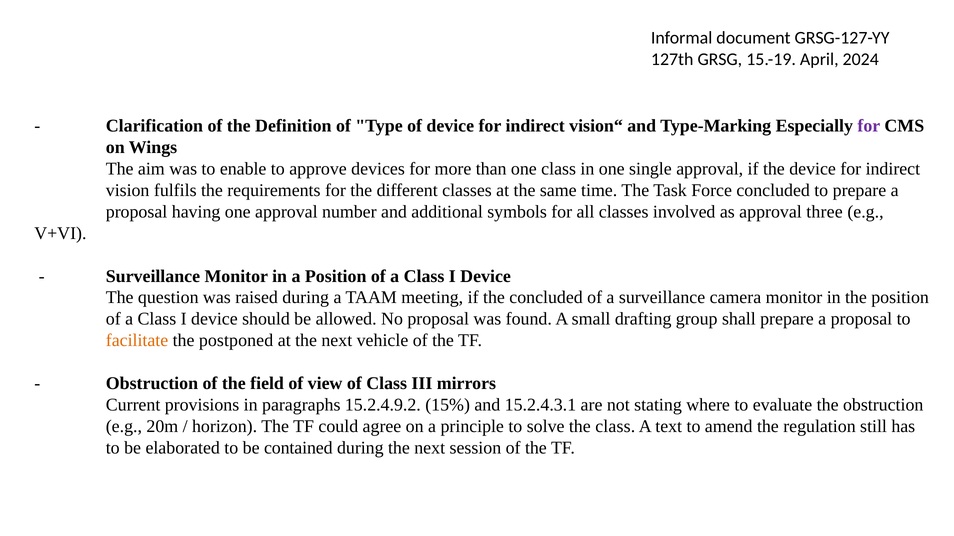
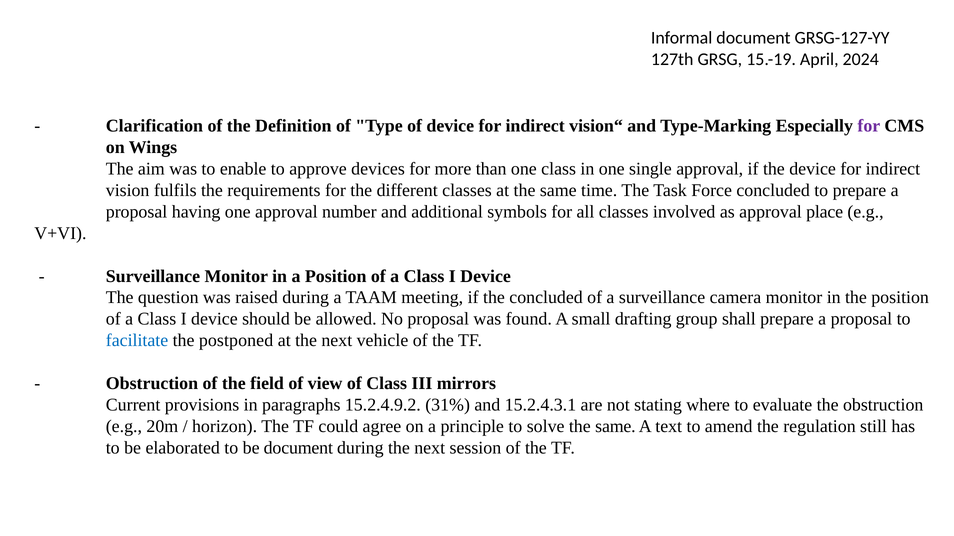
three: three -> place
facilitate colour: orange -> blue
15%: 15% -> 31%
solve the class: class -> same
be contained: contained -> document
